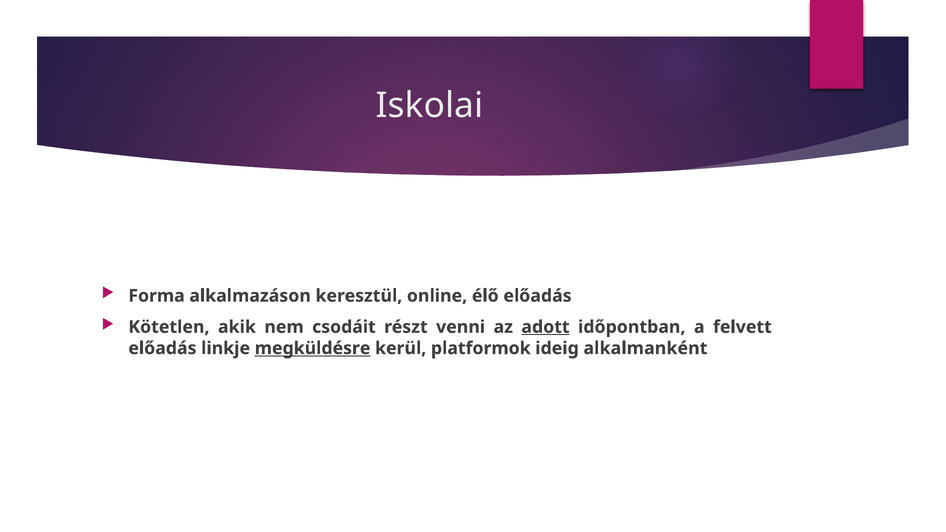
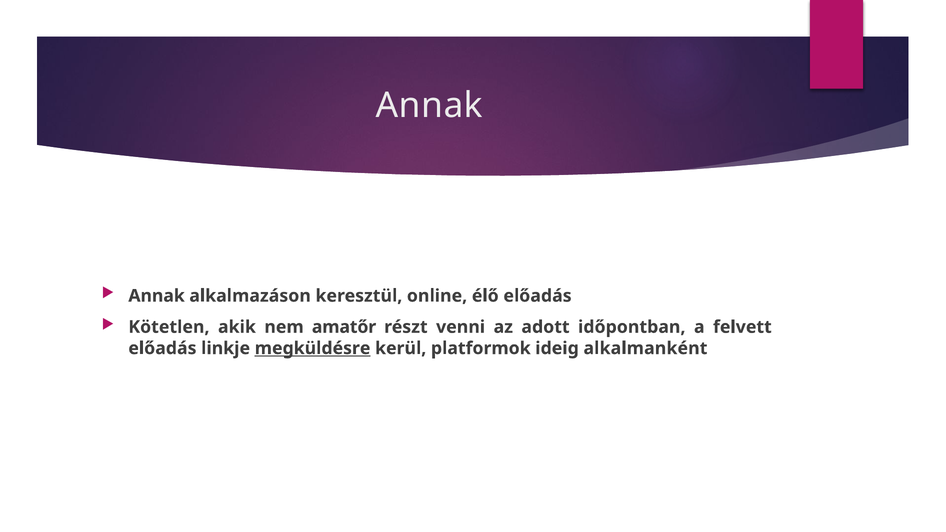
Iskolai at (430, 105): Iskolai -> Annak
Forma at (157, 296): Forma -> Annak
csodáit: csodáit -> amatőr
adott underline: present -> none
